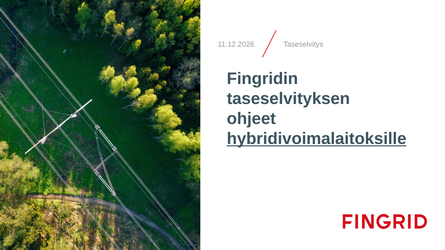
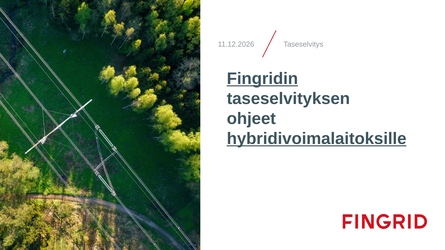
Fingridin underline: none -> present
